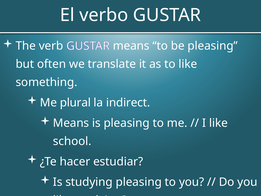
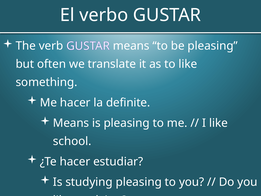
Me plural: plural -> hacer
indirect: indirect -> definite
